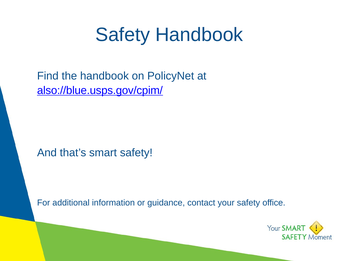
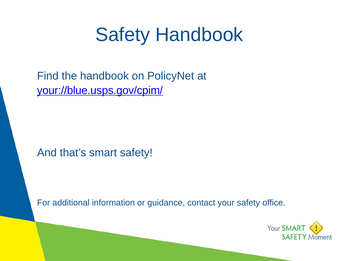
also://blue.usps.gov/cpim/: also://blue.usps.gov/cpim/ -> your://blue.usps.gov/cpim/
